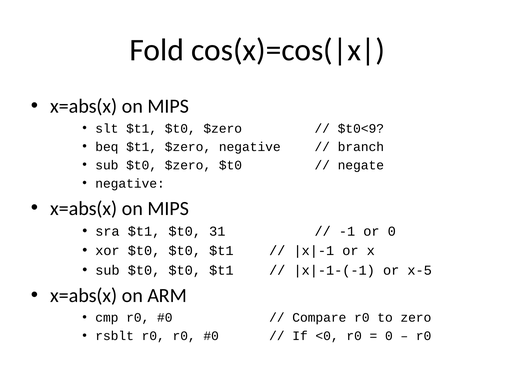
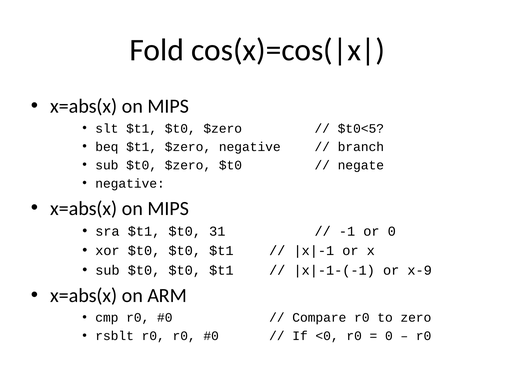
$t0<9: $t0<9 -> $t0<5
x-5: x-5 -> x-9
